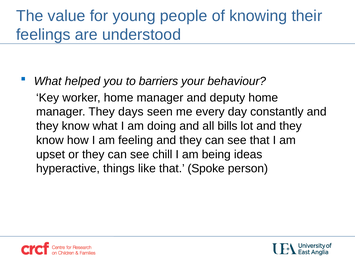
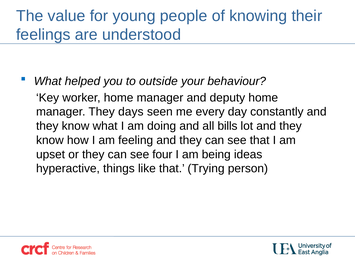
barriers: barriers -> outside
chill: chill -> four
Spoke: Spoke -> Trying
